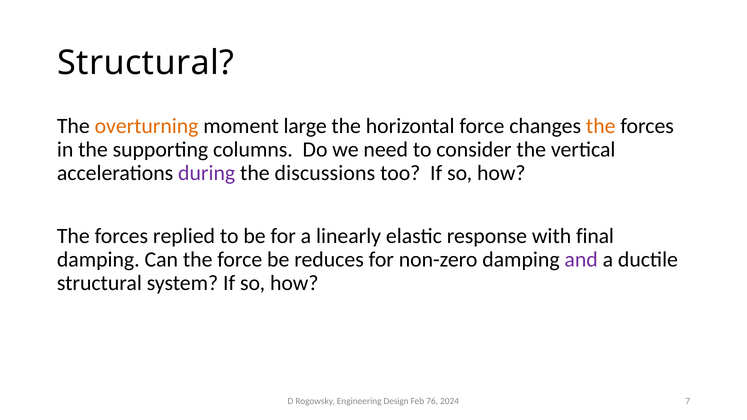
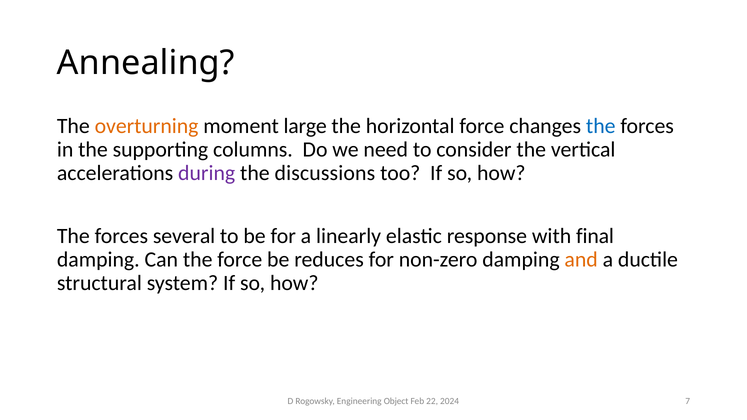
Structural at (146, 63): Structural -> Annealing
the at (601, 126) colour: orange -> blue
replied: replied -> several
and colour: purple -> orange
Design: Design -> Object
76: 76 -> 22
